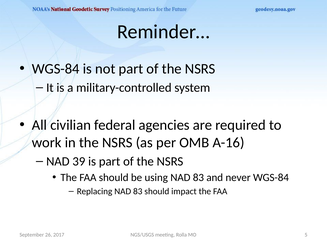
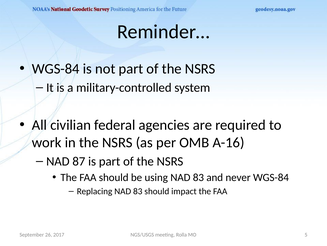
39: 39 -> 87
